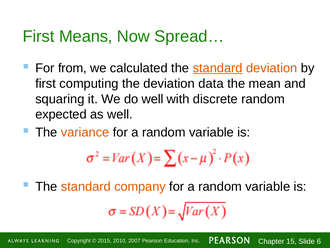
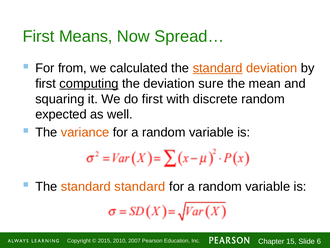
computing underline: none -> present
data: data -> sure
do well: well -> first
standard company: company -> standard
